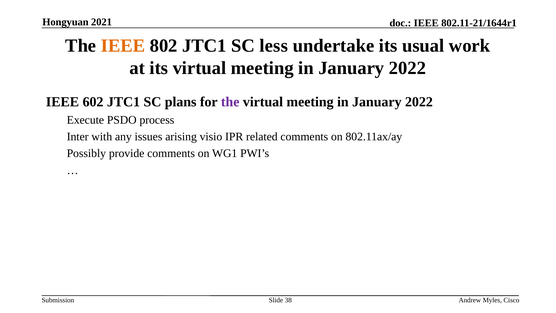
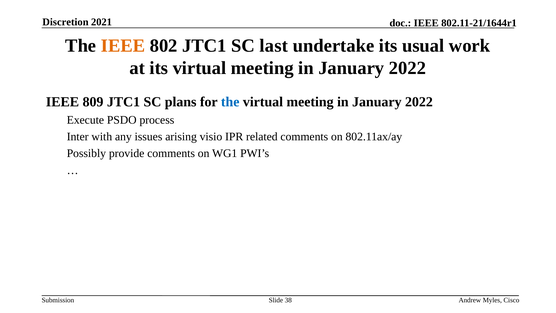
Hongyuan: Hongyuan -> Discretion
less: less -> last
602: 602 -> 809
the at (230, 102) colour: purple -> blue
